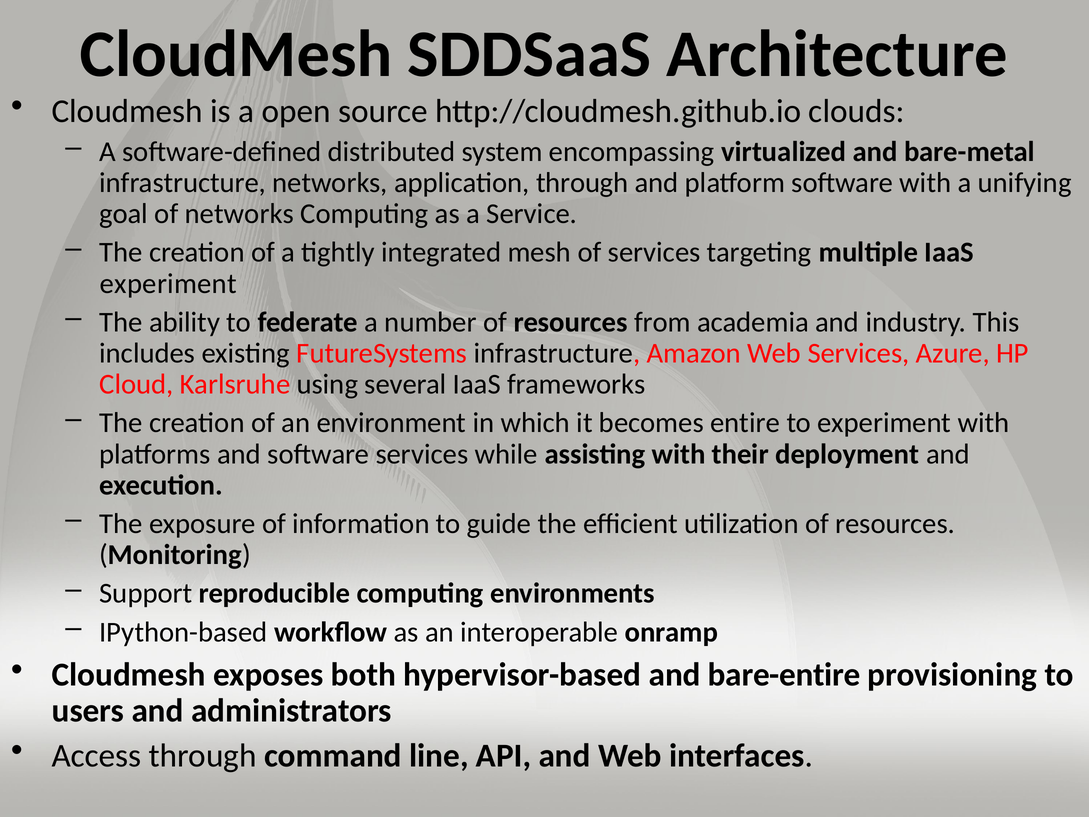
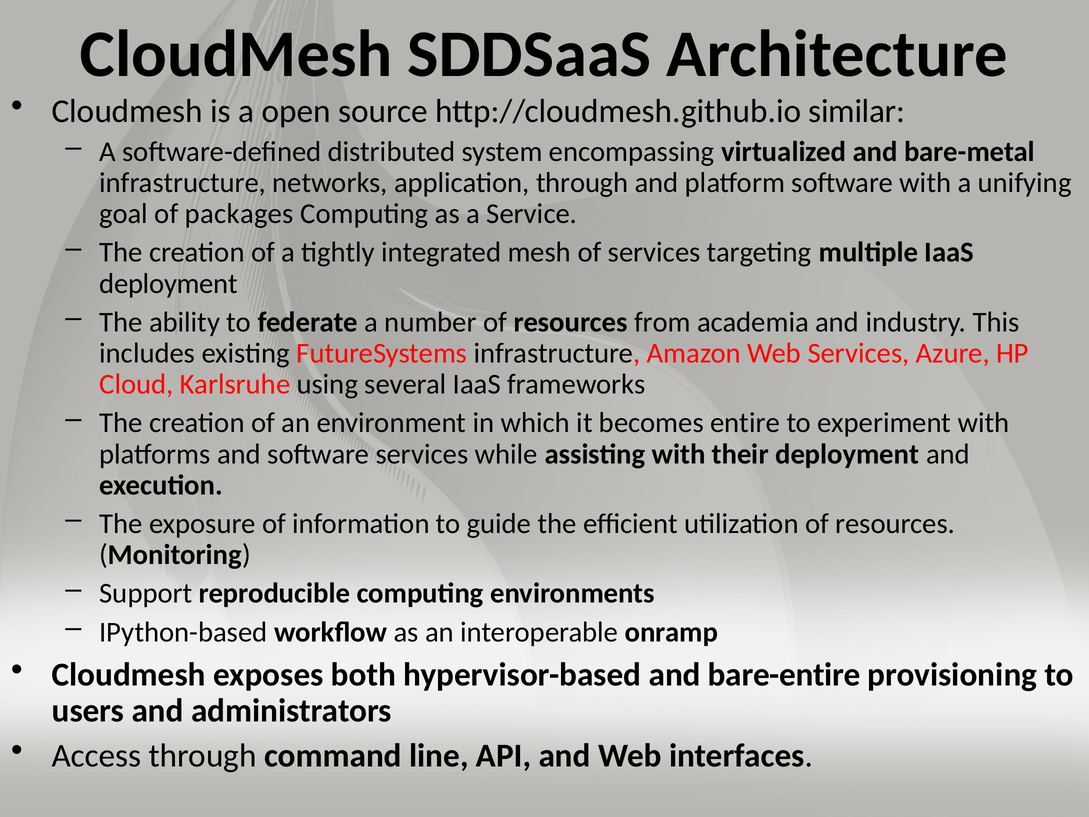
clouds: clouds -> similar
of networks: networks -> packages
experiment at (168, 283): experiment -> deployment
